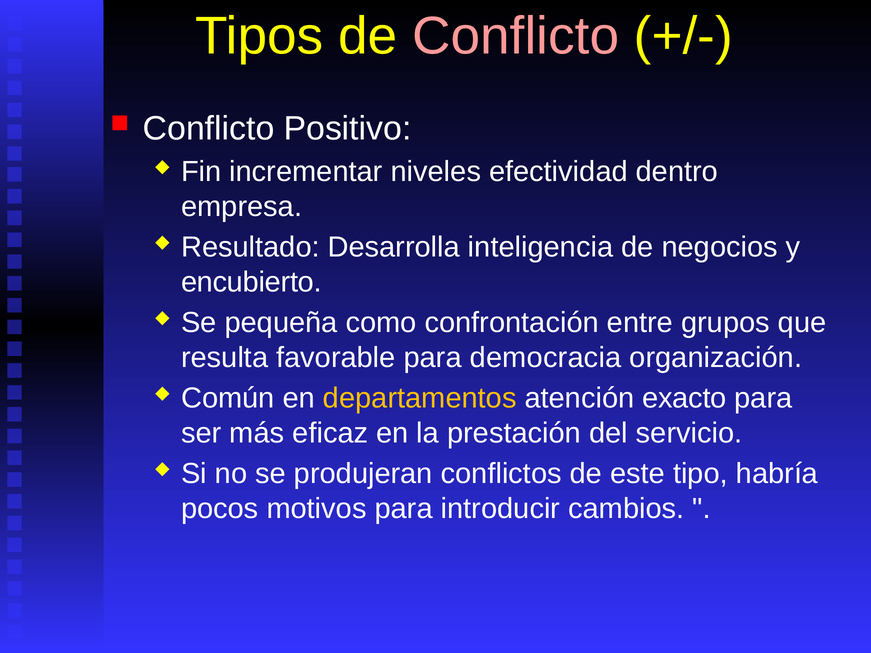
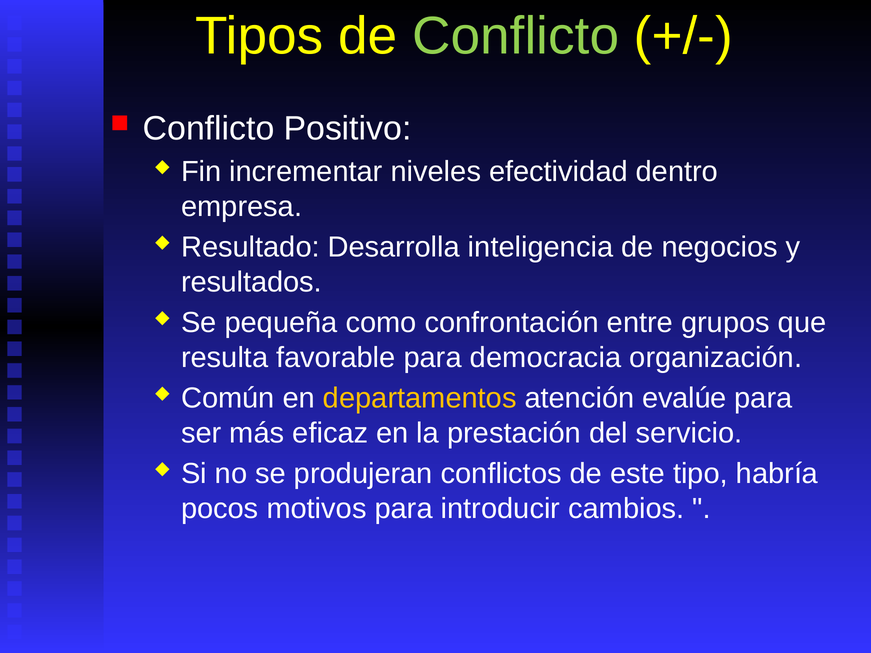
Conflicto at (516, 36) colour: pink -> light green
encubierto: encubierto -> resultados
exacto: exacto -> evalúe
